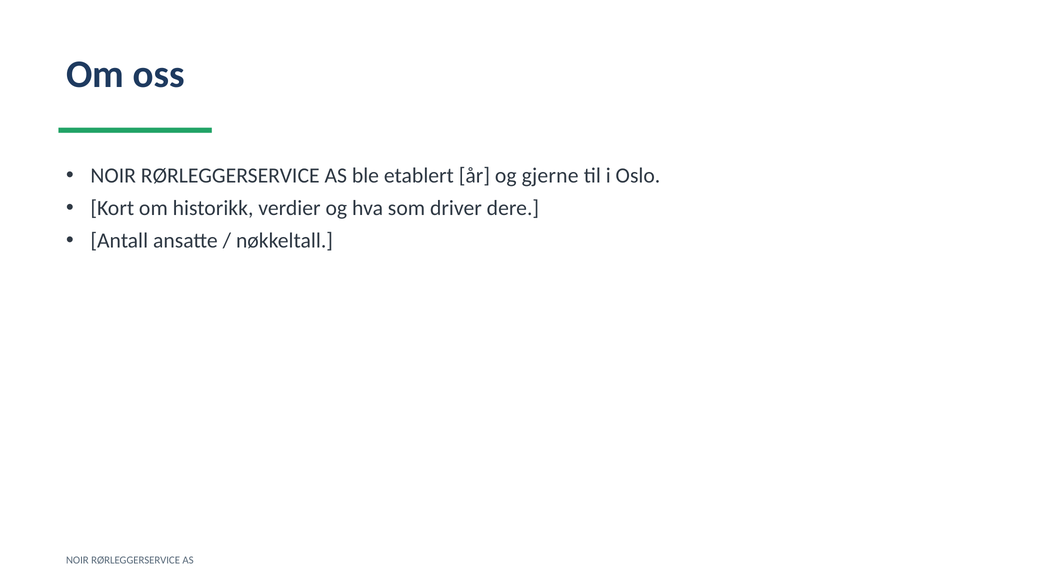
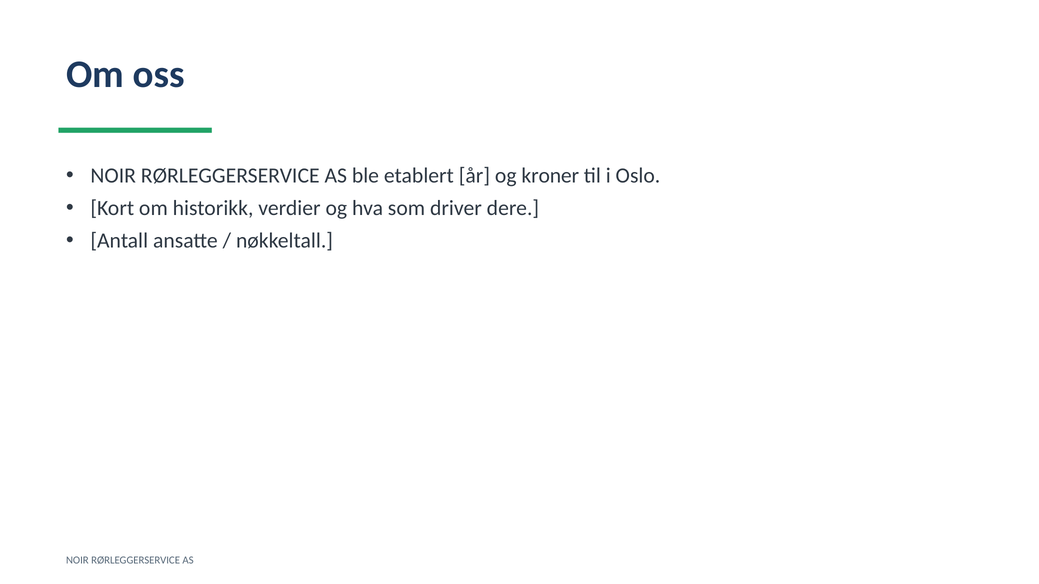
gjerne: gjerne -> kroner
